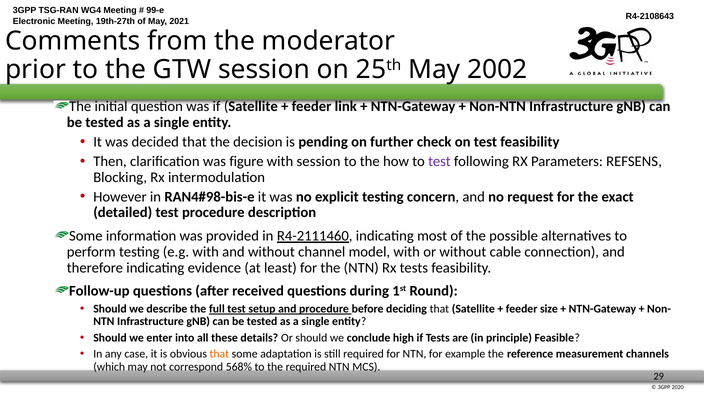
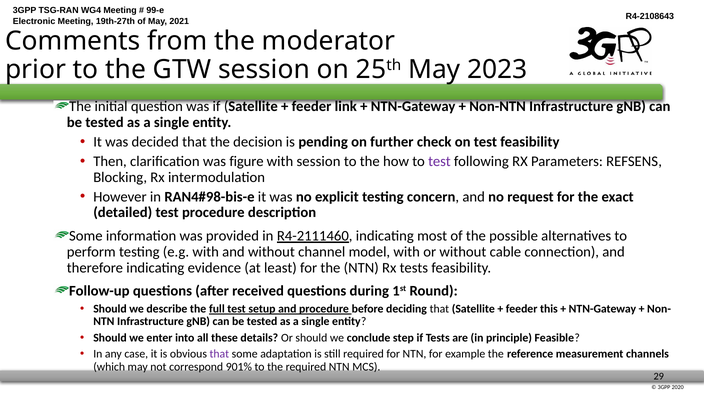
2002: 2002 -> 2023
size: size -> this
high: high -> step
that at (219, 354) colour: orange -> purple
568%: 568% -> 901%
